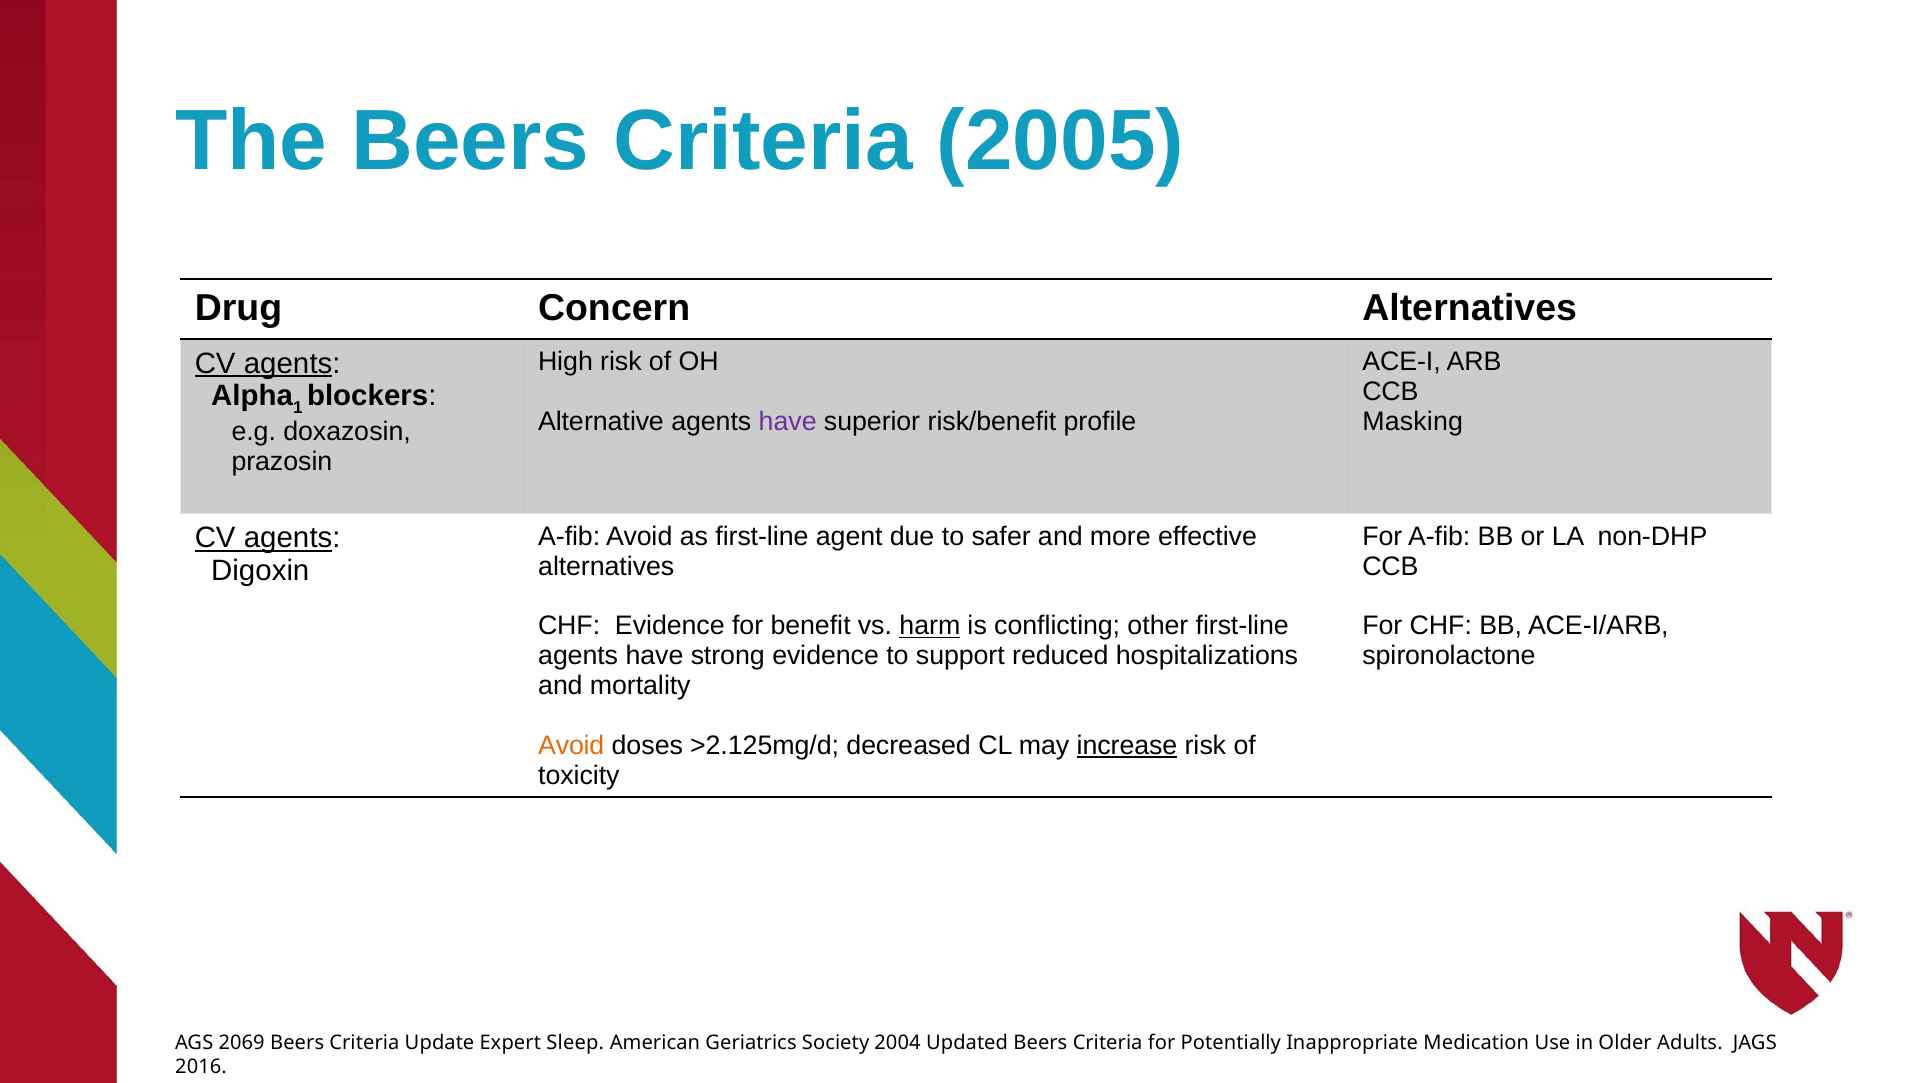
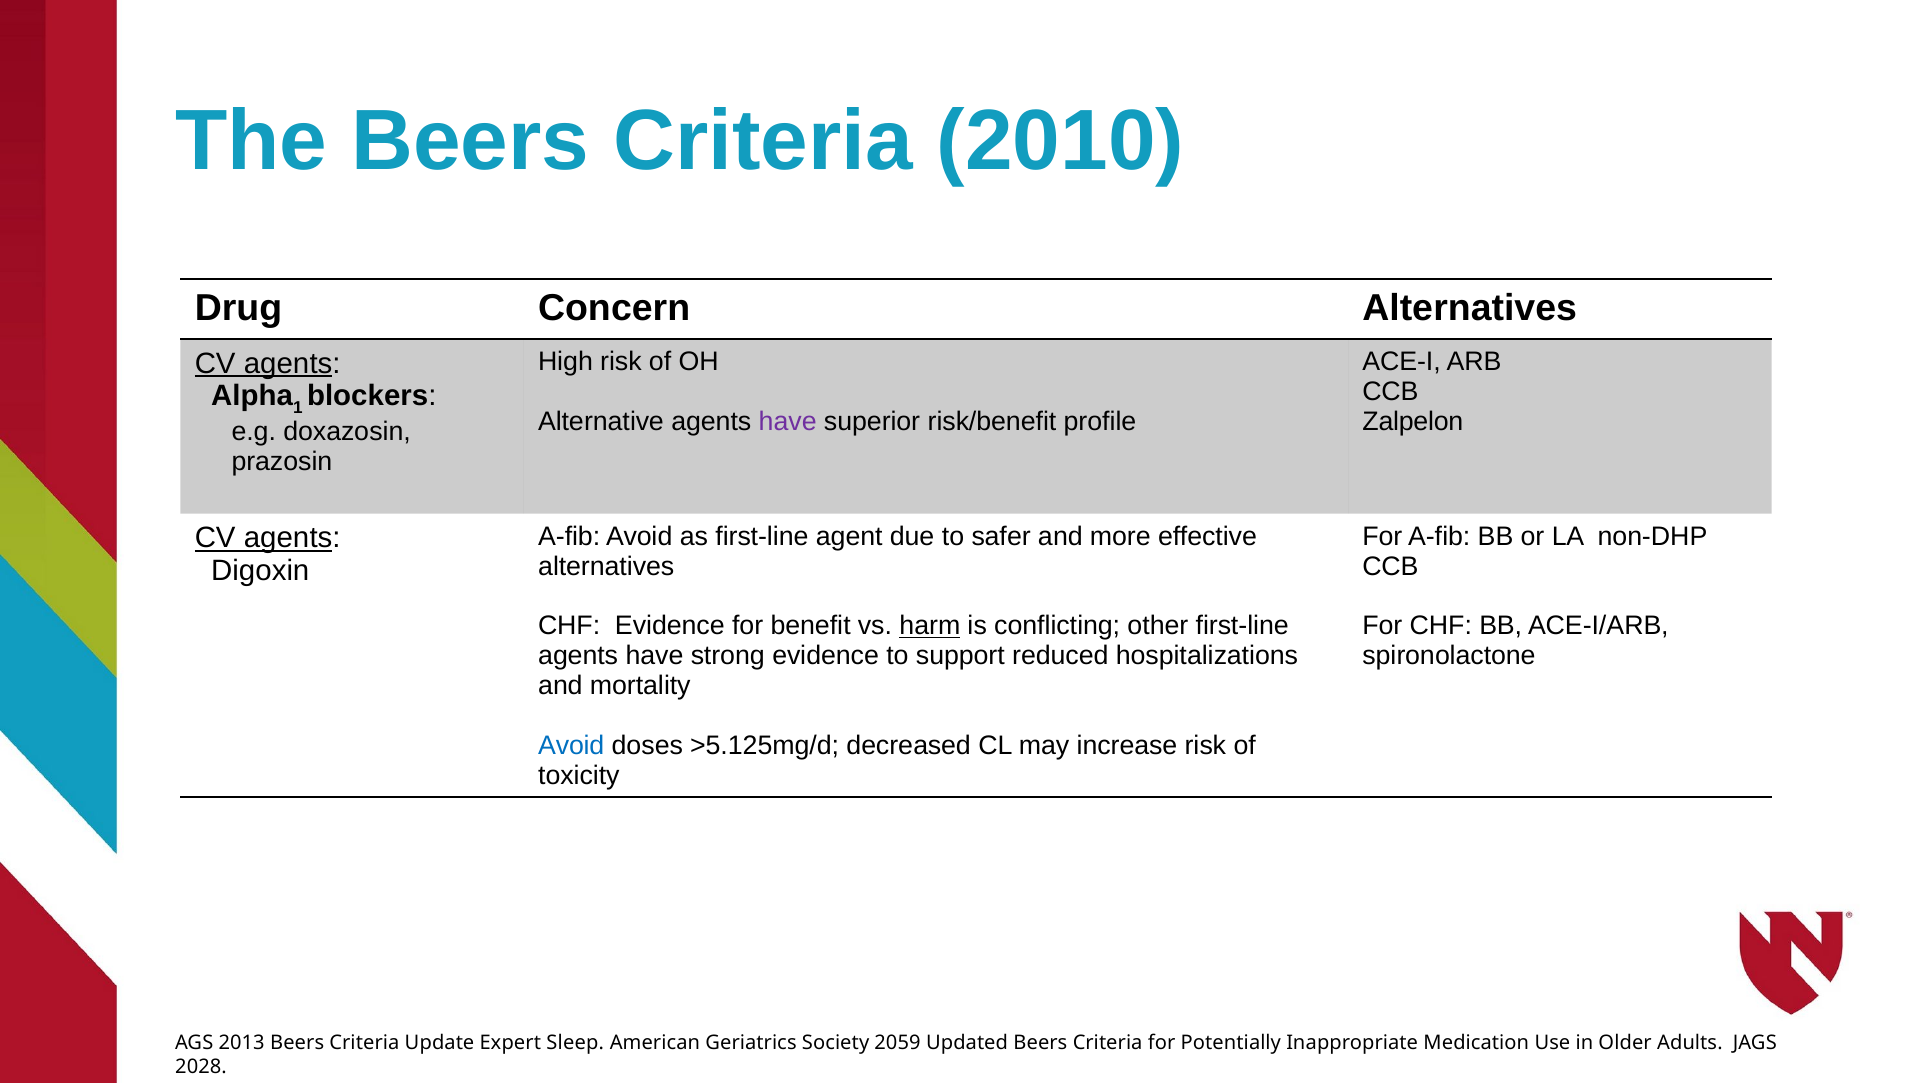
2005: 2005 -> 2010
Masking: Masking -> Zalpelon
Avoid at (571, 746) colour: orange -> blue
>2.125mg/d: >2.125mg/d -> >5.125mg/d
increase underline: present -> none
2069: 2069 -> 2013
2004: 2004 -> 2059
2016: 2016 -> 2028
